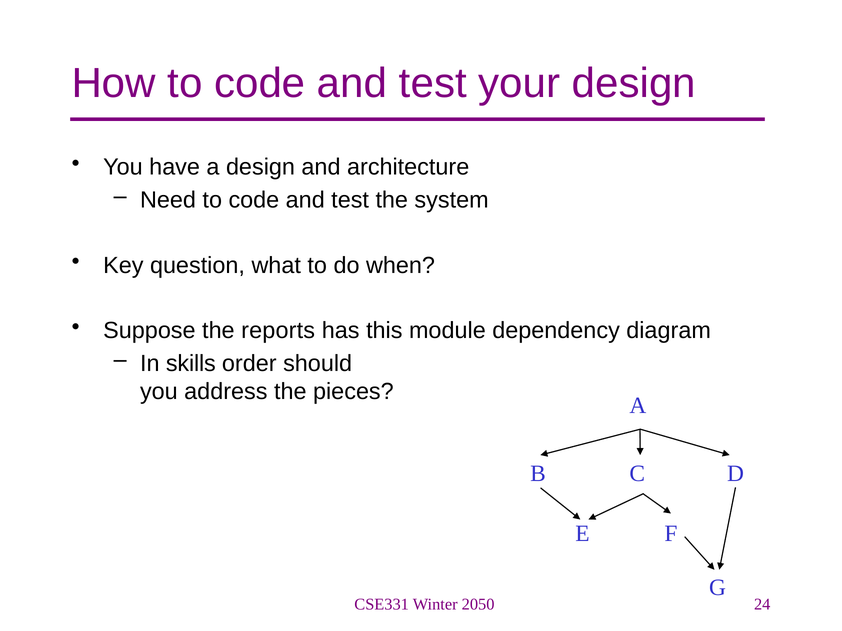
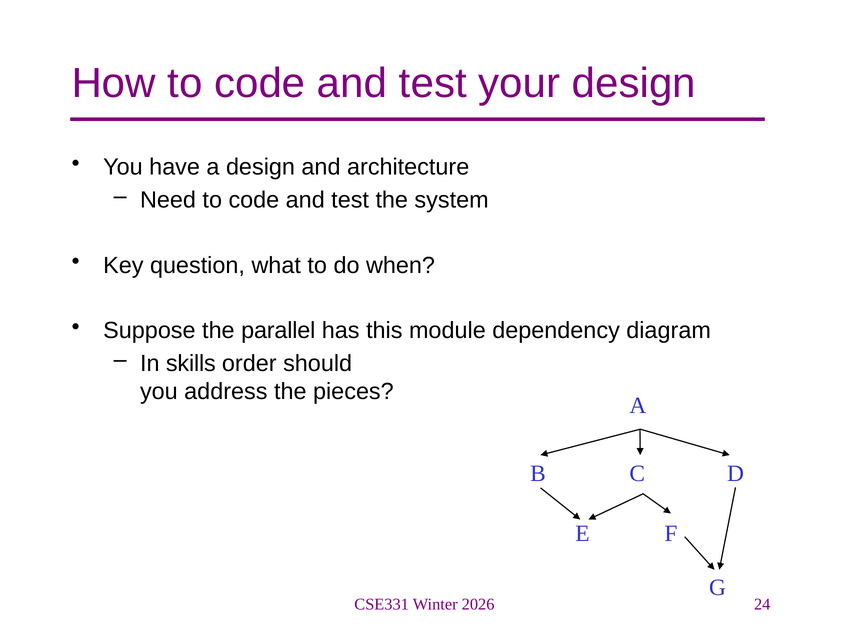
reports: reports -> parallel
2050: 2050 -> 2026
